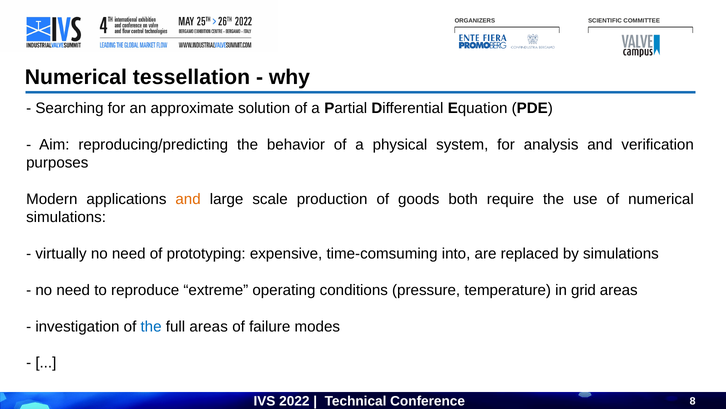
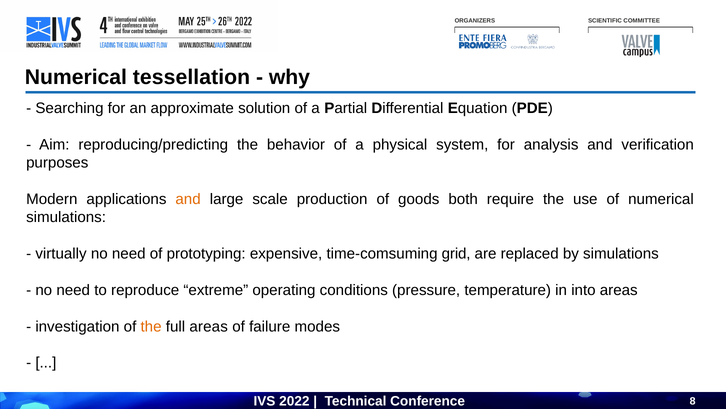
into: into -> grid
grid: grid -> into
the at (151, 326) colour: blue -> orange
